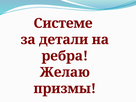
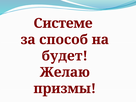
детали: детали -> способ
ребра: ребра -> будет
